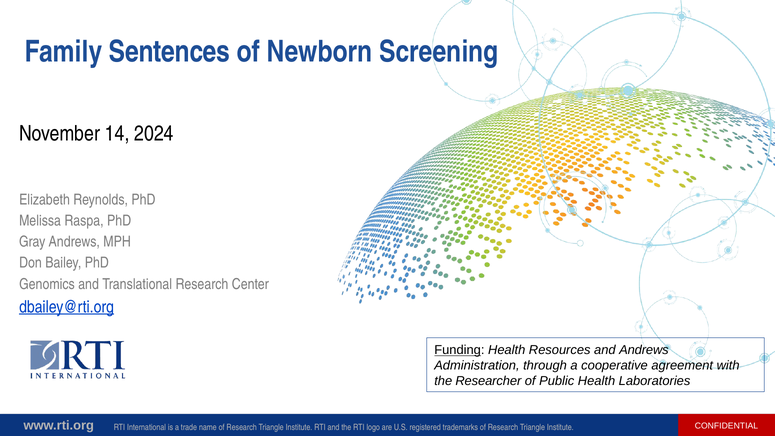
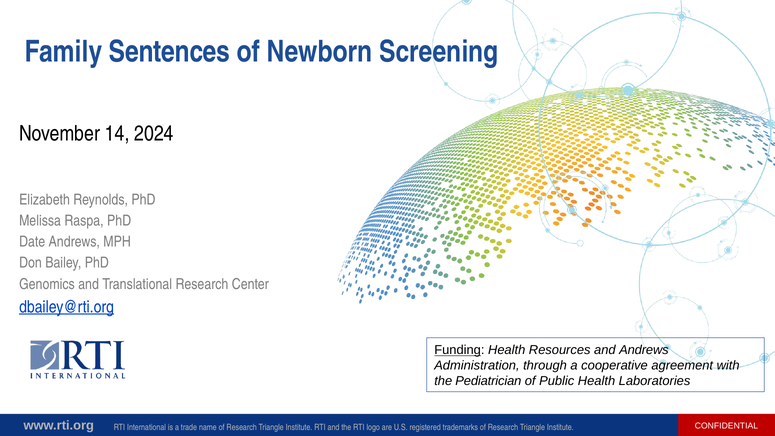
Gray: Gray -> Date
Researcher: Researcher -> Pediatrician
